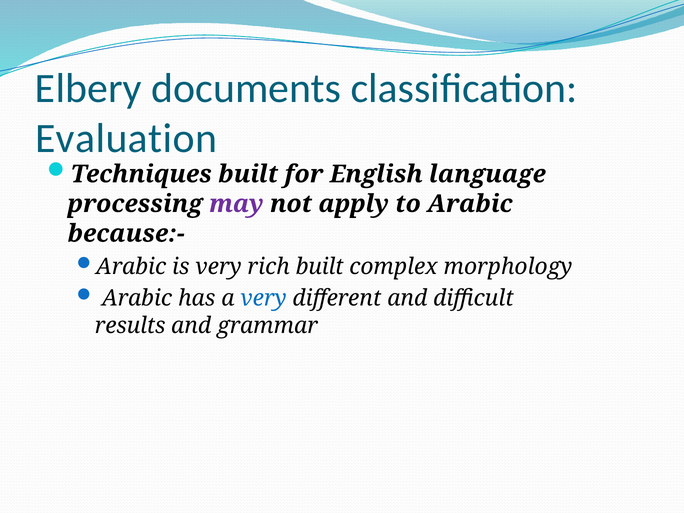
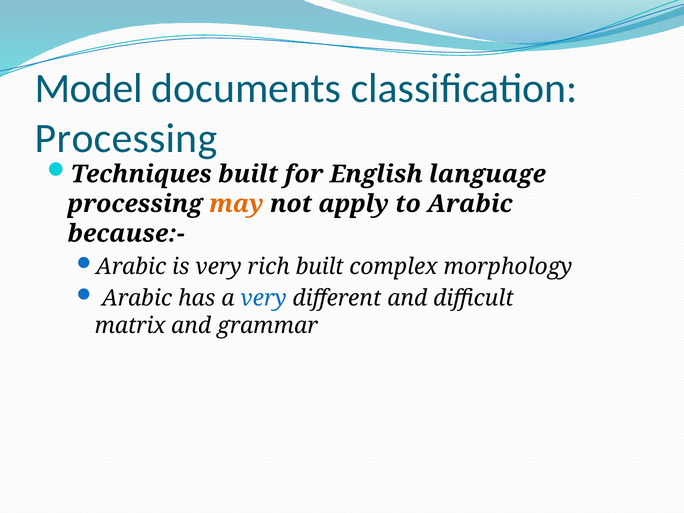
Elbery: Elbery -> Model
Evaluation at (126, 139): Evaluation -> Processing
may colour: purple -> orange
results: results -> matrix
